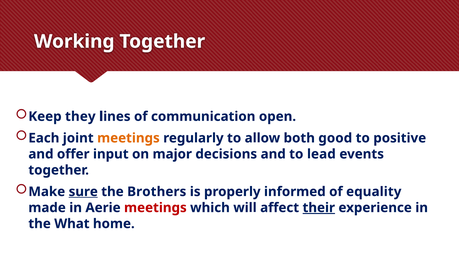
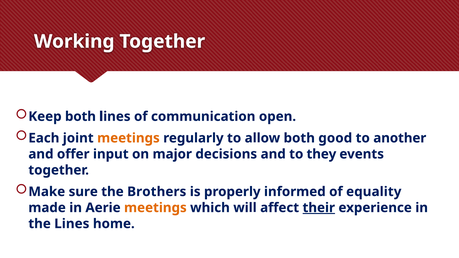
Keep they: they -> both
positive: positive -> another
lead: lead -> they
sure underline: present -> none
meetings at (155, 208) colour: red -> orange
the What: What -> Lines
